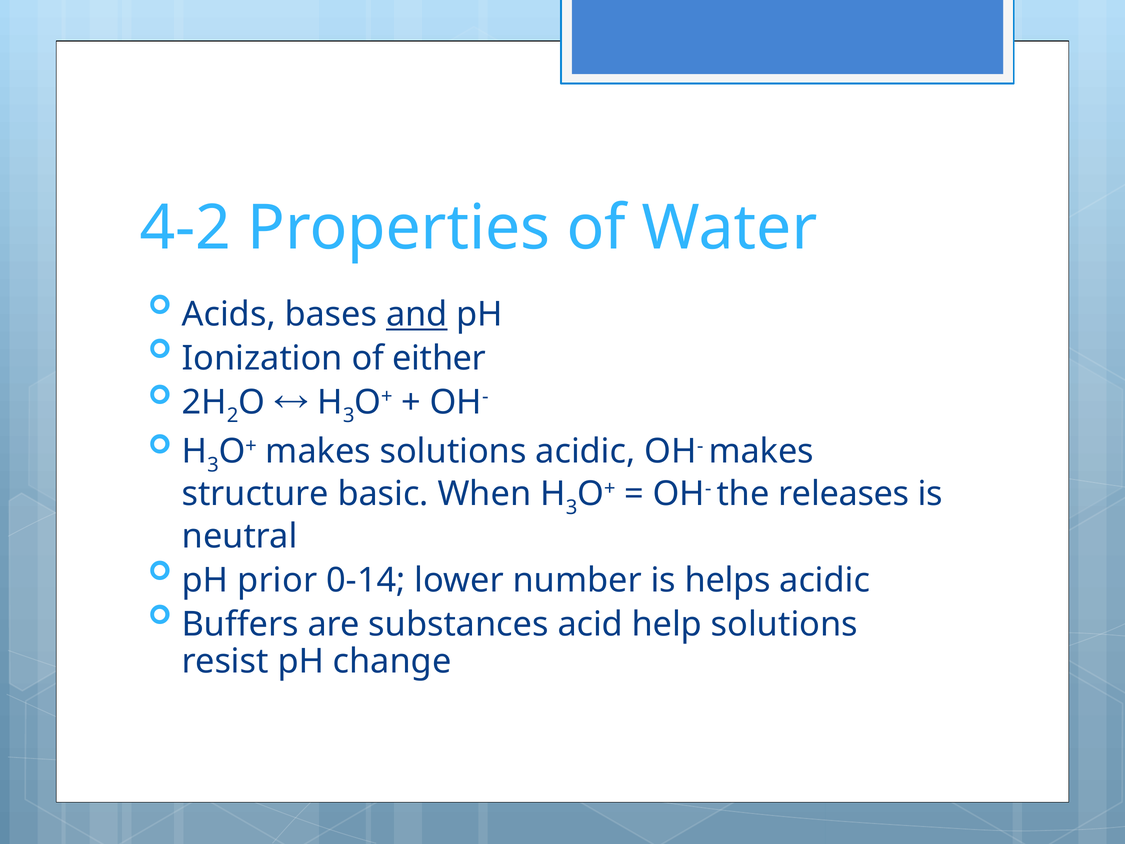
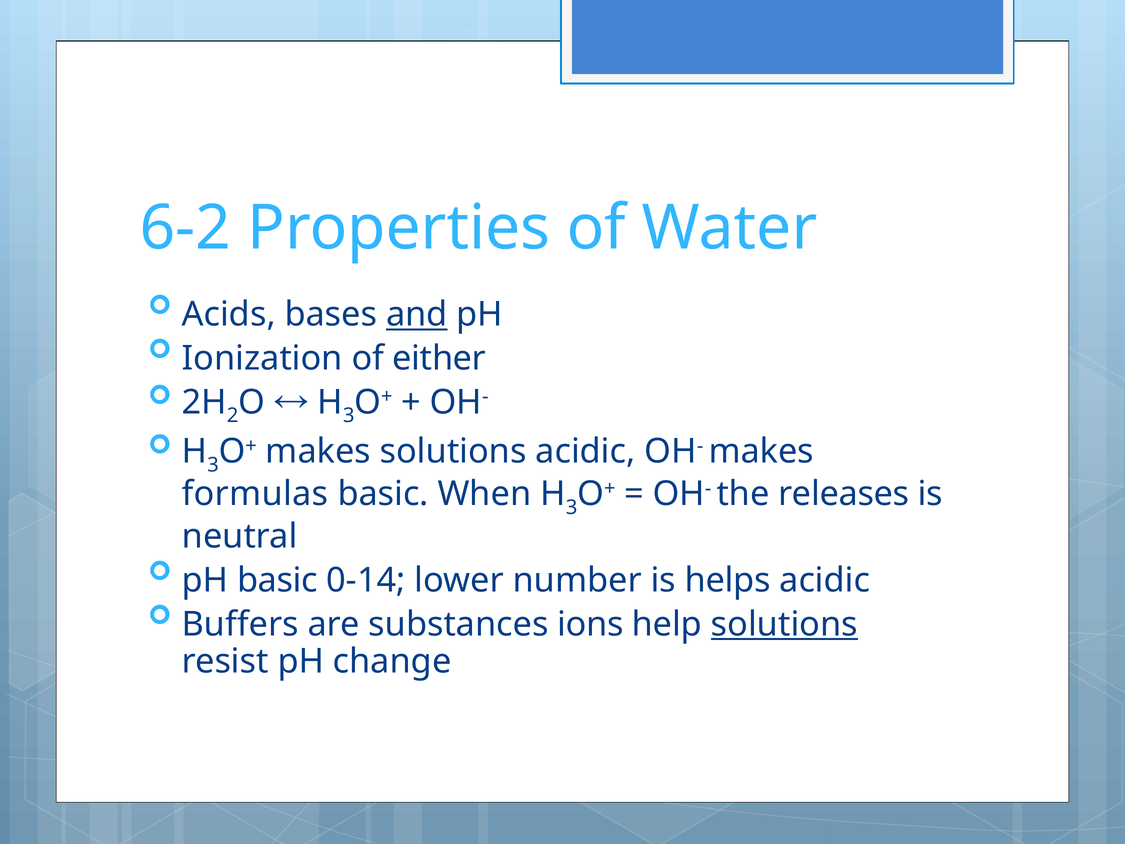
4-2: 4-2 -> 6-2
structure: structure -> formulas
pH prior: prior -> basic
acid: acid -> ions
solutions at (784, 624) underline: none -> present
